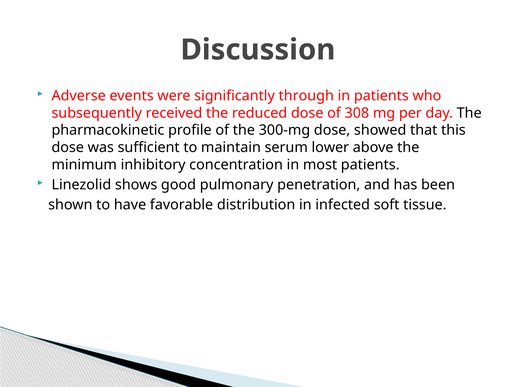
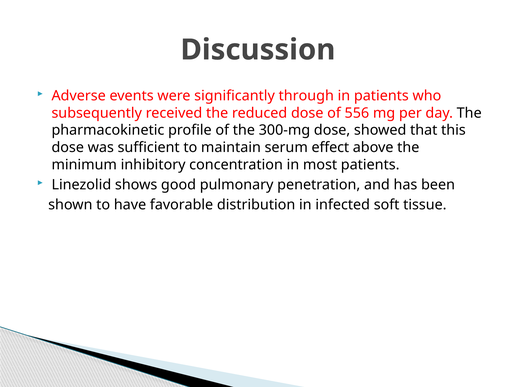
308: 308 -> 556
lower: lower -> effect
